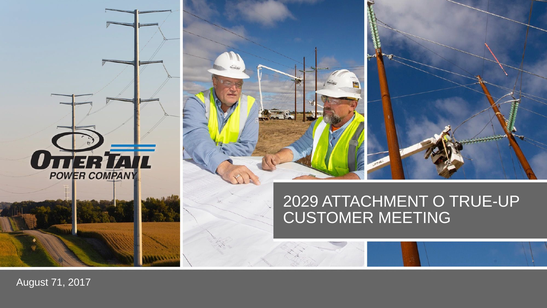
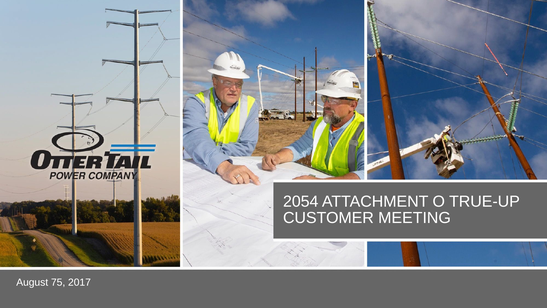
2029: 2029 -> 2054
71: 71 -> 75
